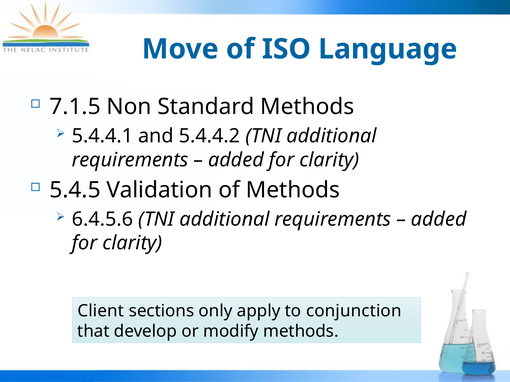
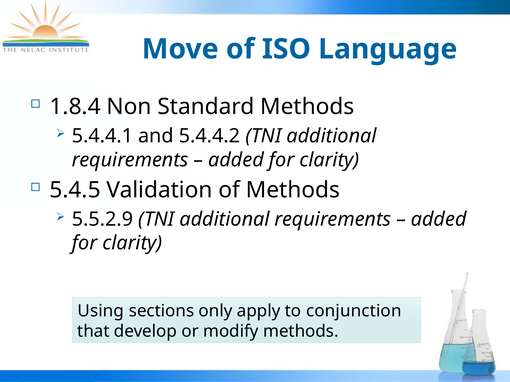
7.1.5: 7.1.5 -> 1.8.4
6.4.5.6: 6.4.5.6 -> 5.5.2.9
Client: Client -> Using
